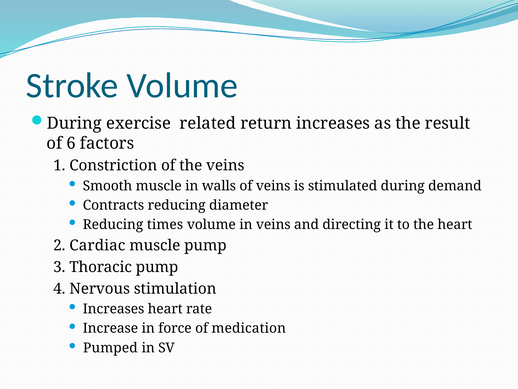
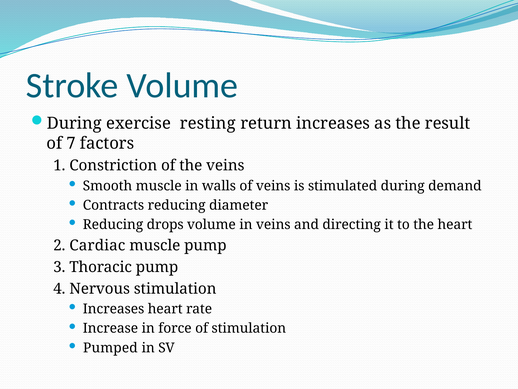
related: related -> resting
6: 6 -> 7
times: times -> drops
of medication: medication -> stimulation
